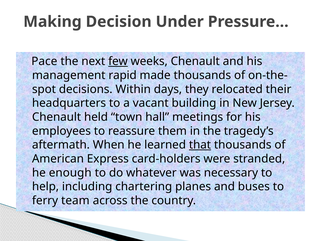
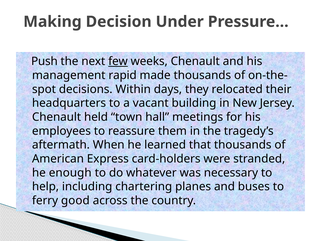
Pace: Pace -> Push
that underline: present -> none
team: team -> good
